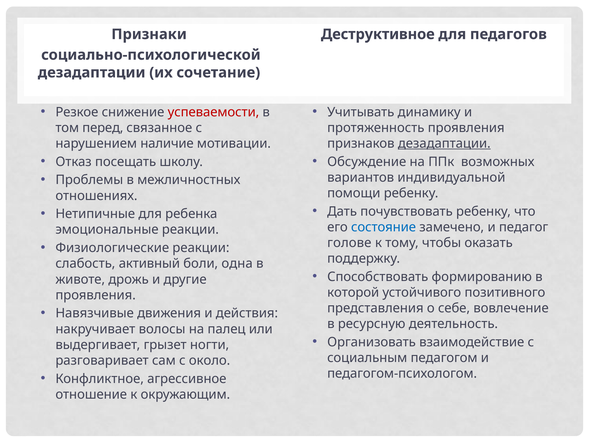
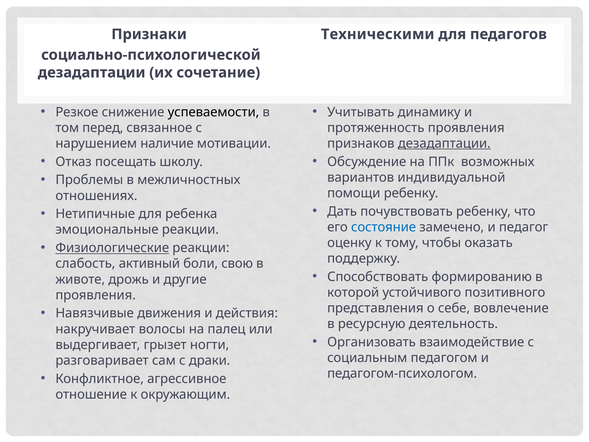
Деструктивное: Деструктивное -> Техническими
успеваемости colour: red -> black
голове: голове -> оценку
Физиологические underline: none -> present
одна: одна -> свою
около: около -> драки
